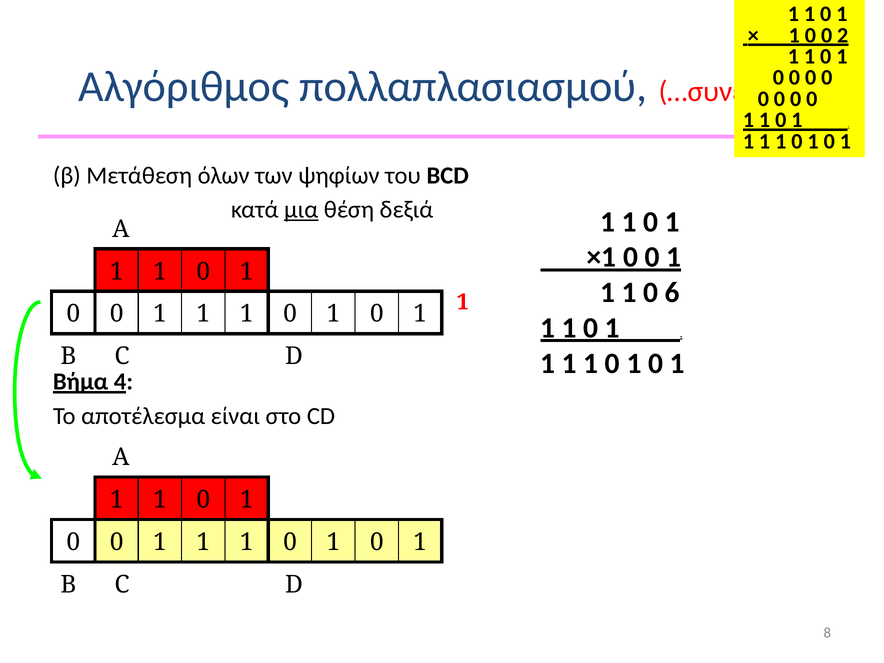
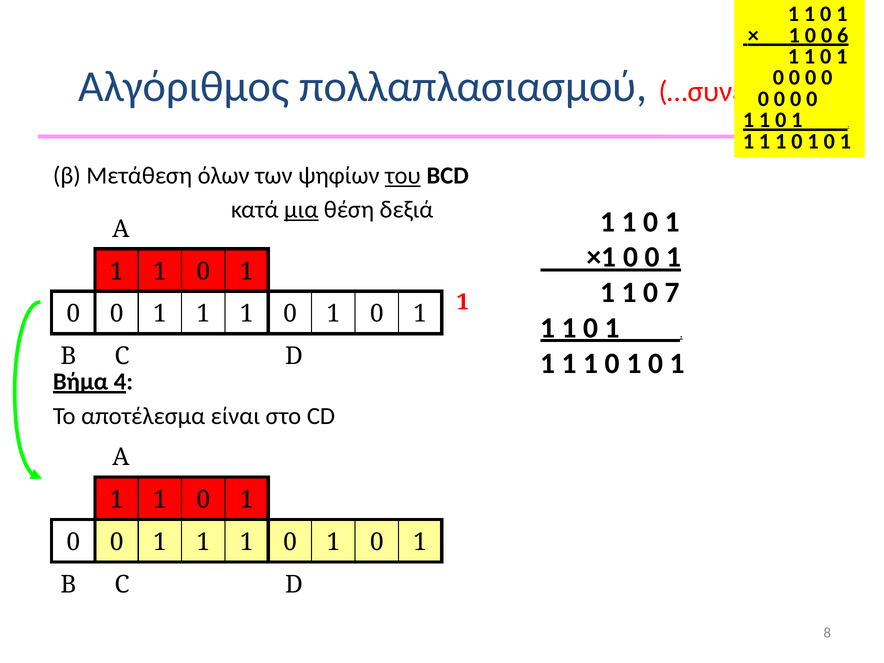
2: 2 -> 6
του underline: none -> present
6: 6 -> 7
